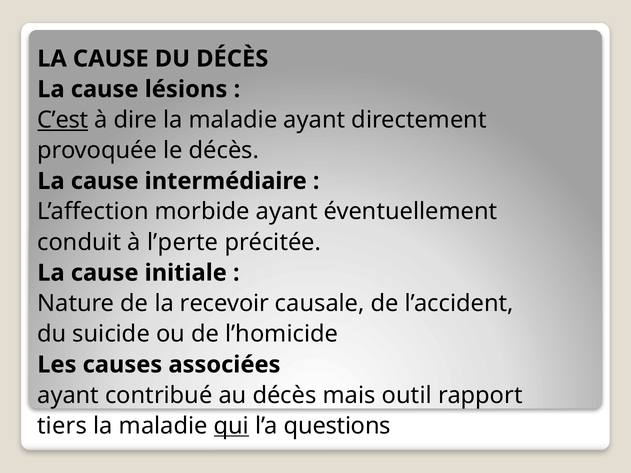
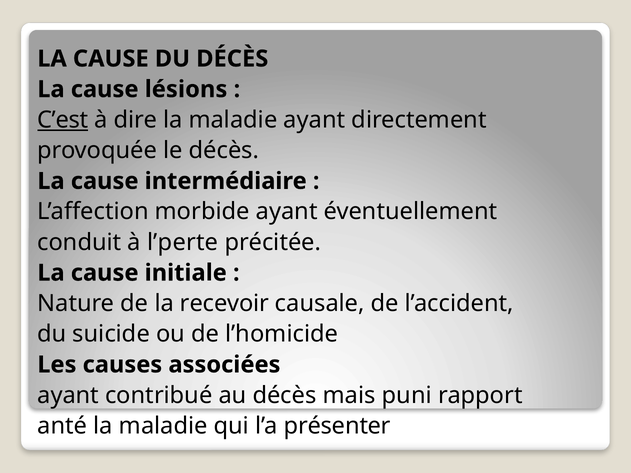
outil: outil -> puni
tiers: tiers -> anté
qui underline: present -> none
questions: questions -> présenter
